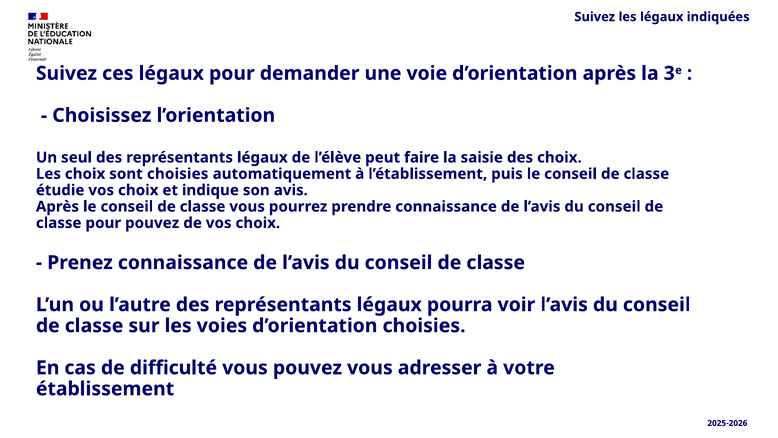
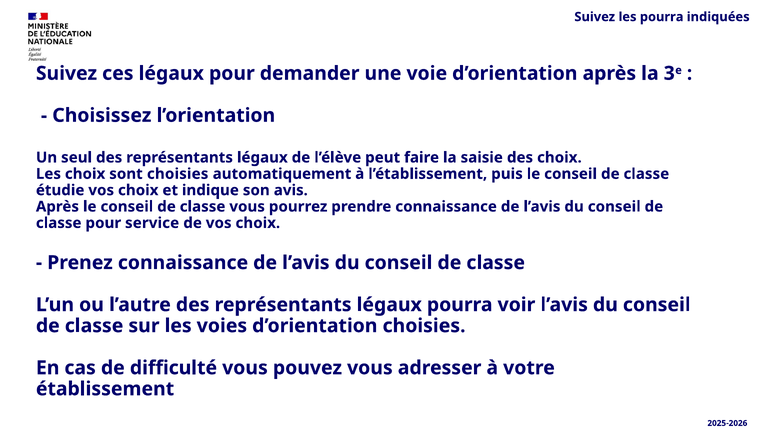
les légaux: légaux -> pourra
pour pouvez: pouvez -> service
